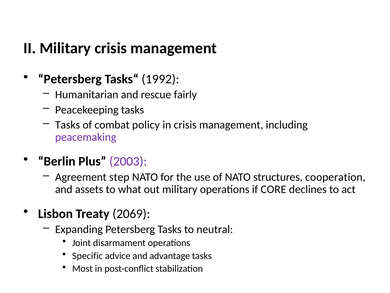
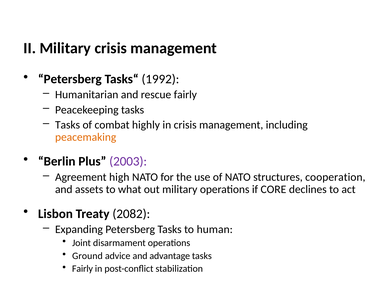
policy: policy -> highly
peacemaking colour: purple -> orange
step: step -> high
2069: 2069 -> 2082
neutral: neutral -> human
Specific: Specific -> Ground
Most at (82, 268): Most -> Fairly
